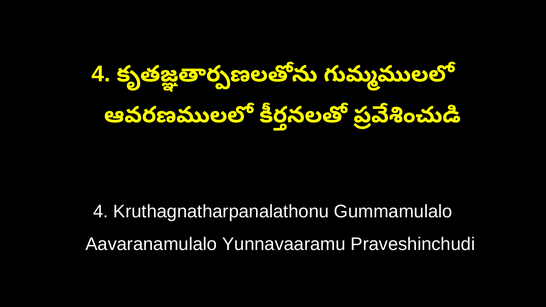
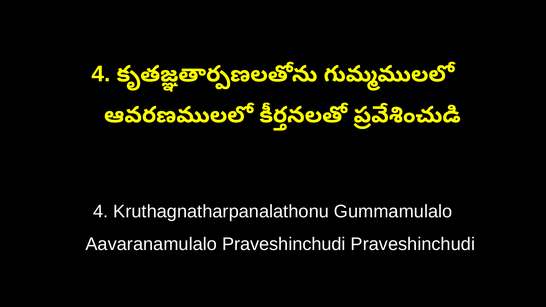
Aavaranamulalo Yunnavaaramu: Yunnavaaramu -> Praveshinchudi
